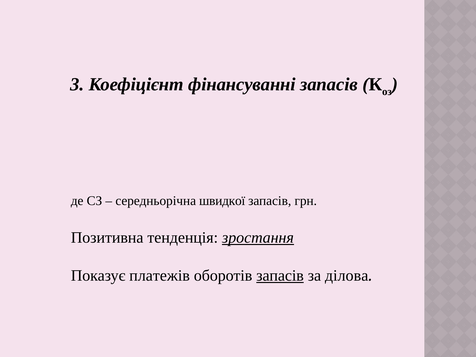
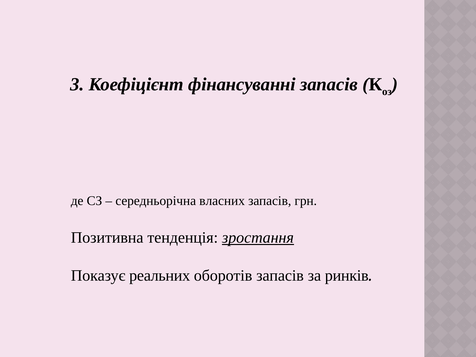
швидкої: швидкої -> власних
платежів: платежів -> реальних
запасів at (280, 276) underline: present -> none
ділова: ділова -> ринків
